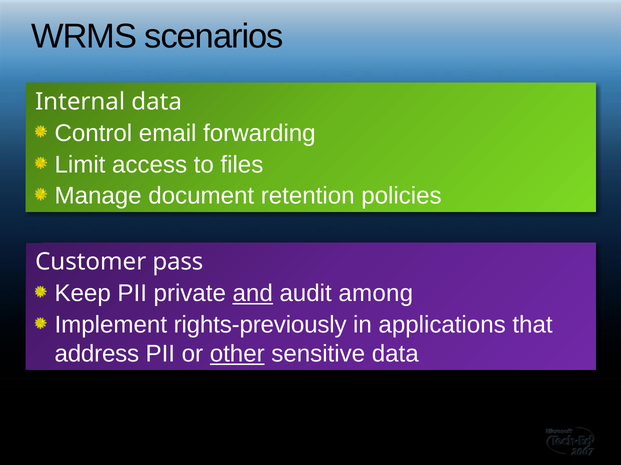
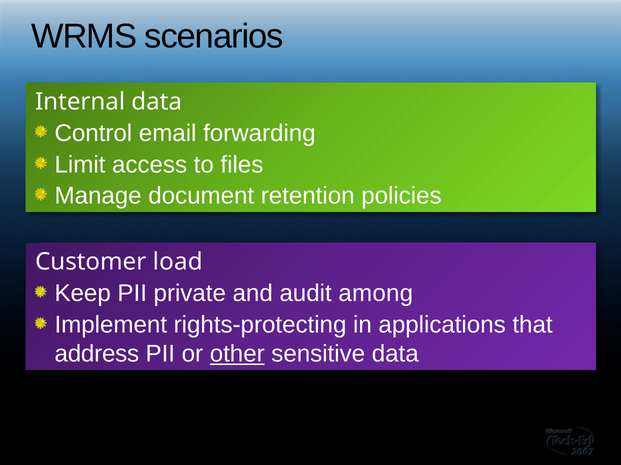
pass: pass -> load
and underline: present -> none
rights-previously: rights-previously -> rights-protecting
